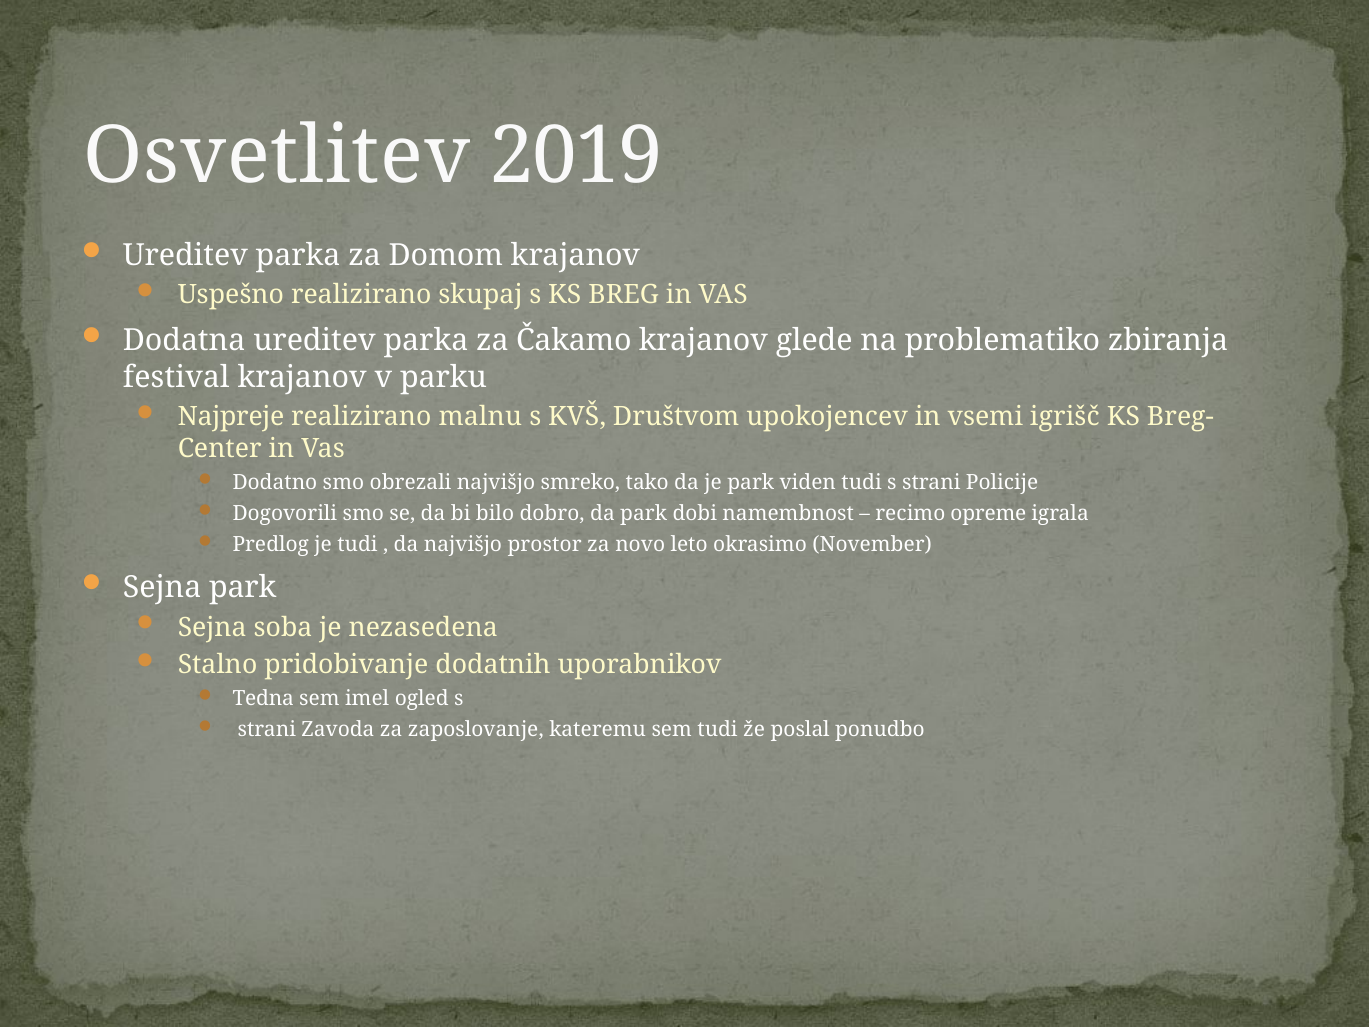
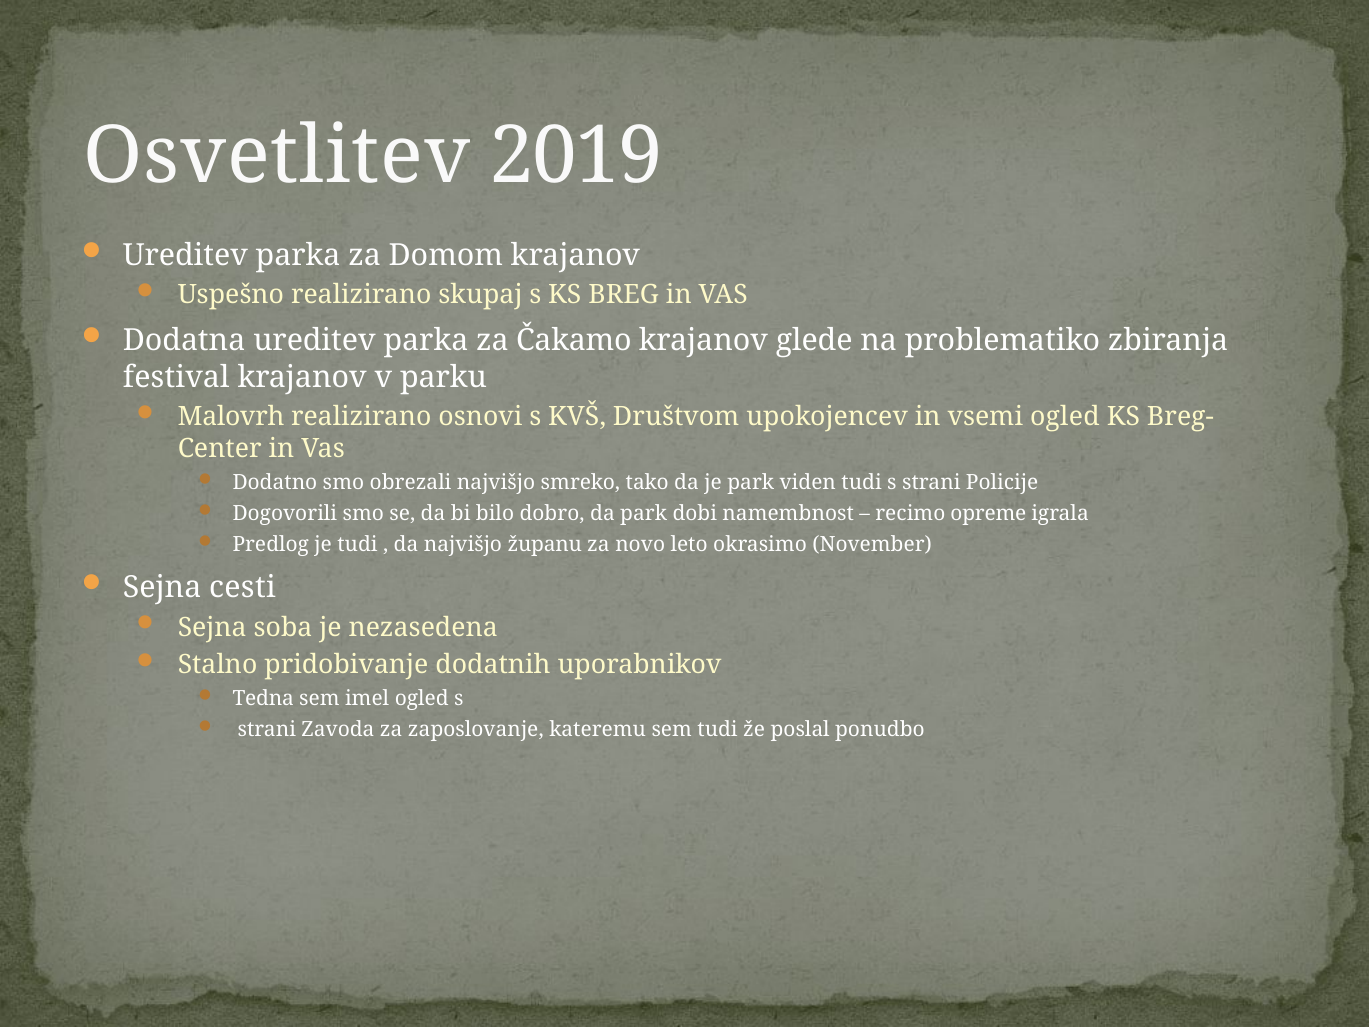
Najpreje: Najpreje -> Malovrh
malnu: malnu -> osnovi
vsemi igrišč: igrišč -> ogled
prostor: prostor -> županu
Sejna park: park -> cesti
